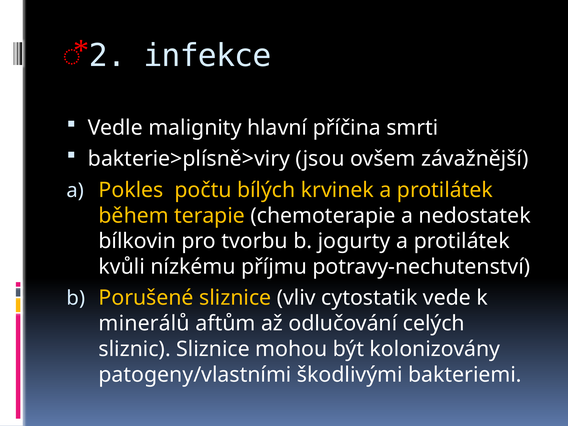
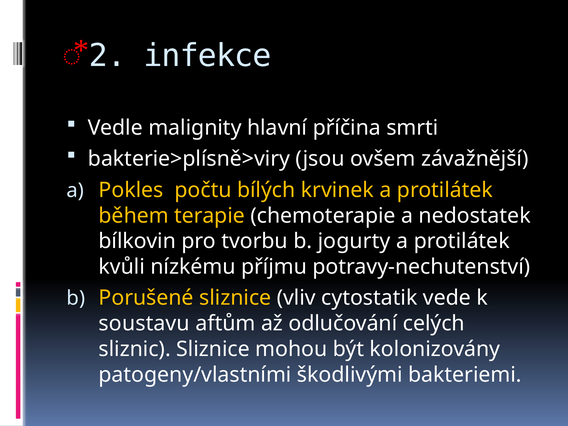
minerálů: minerálů -> soustavu
